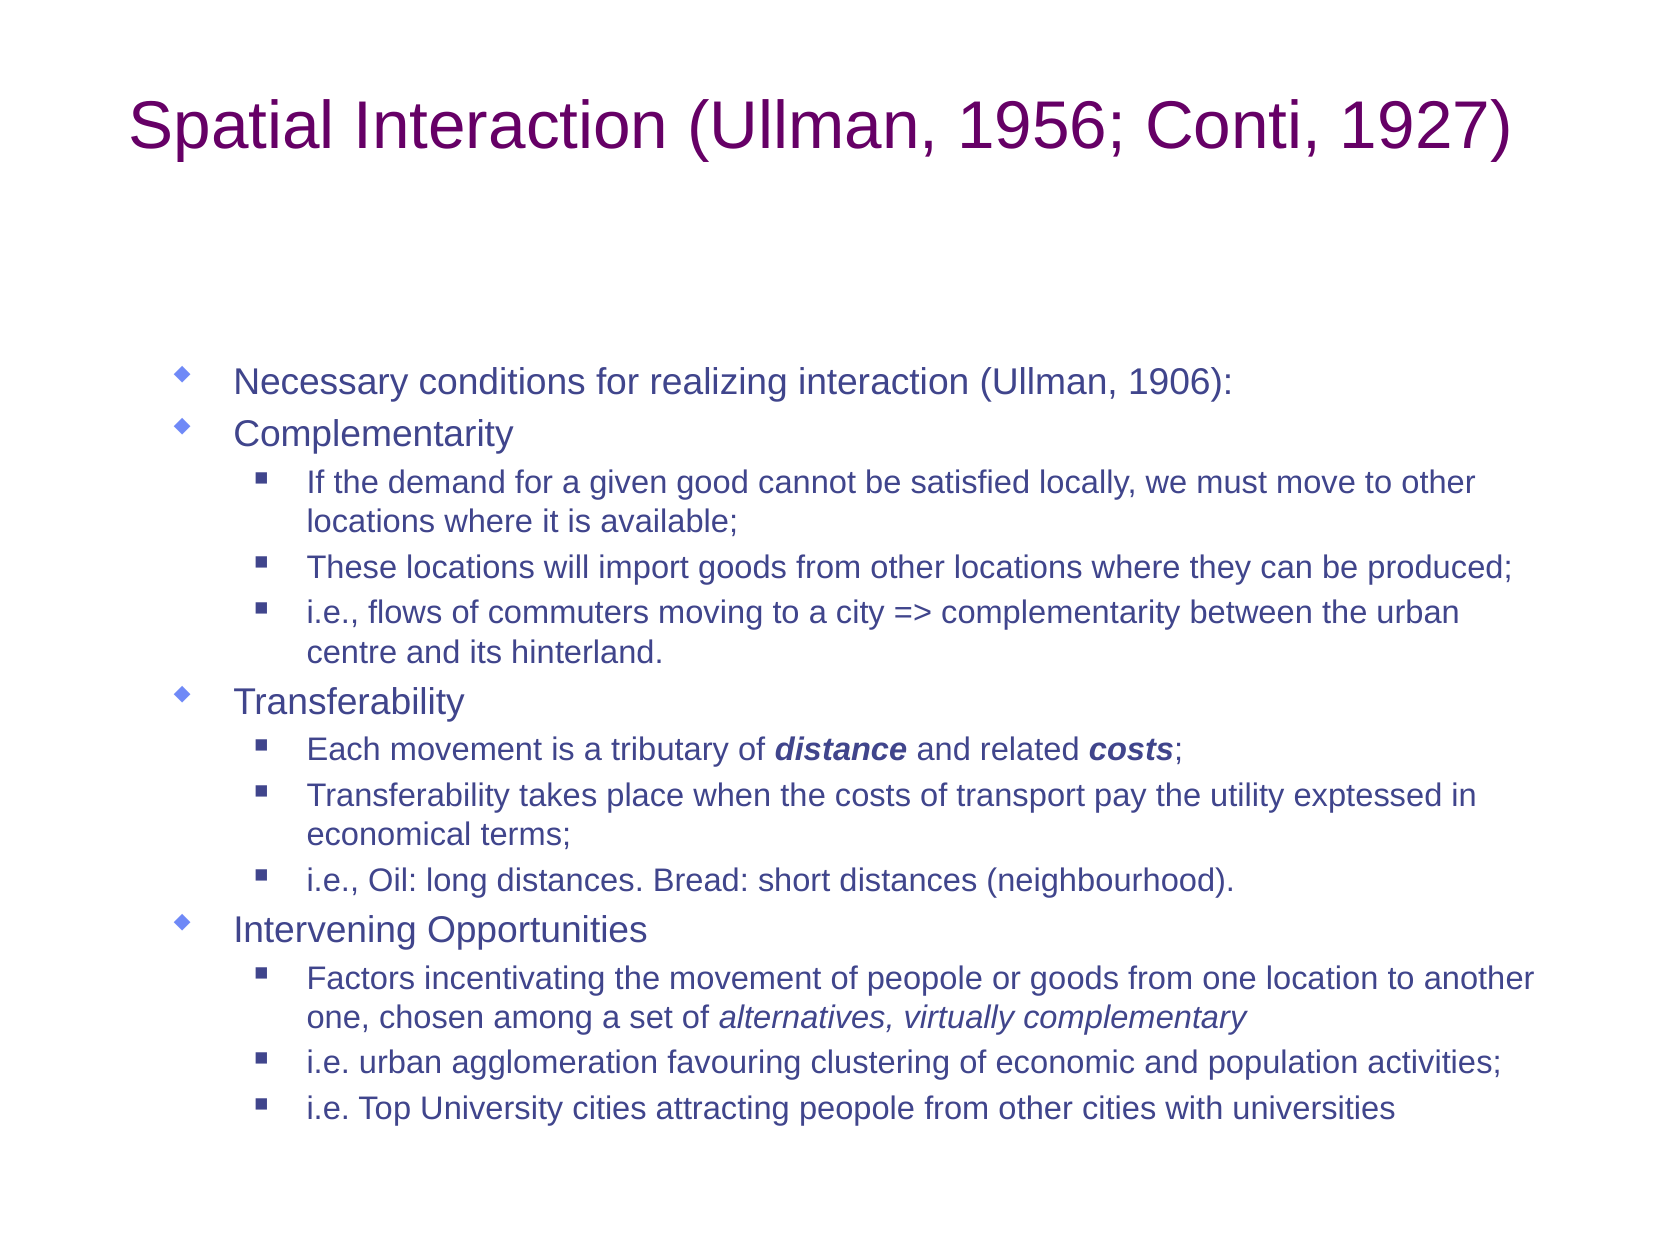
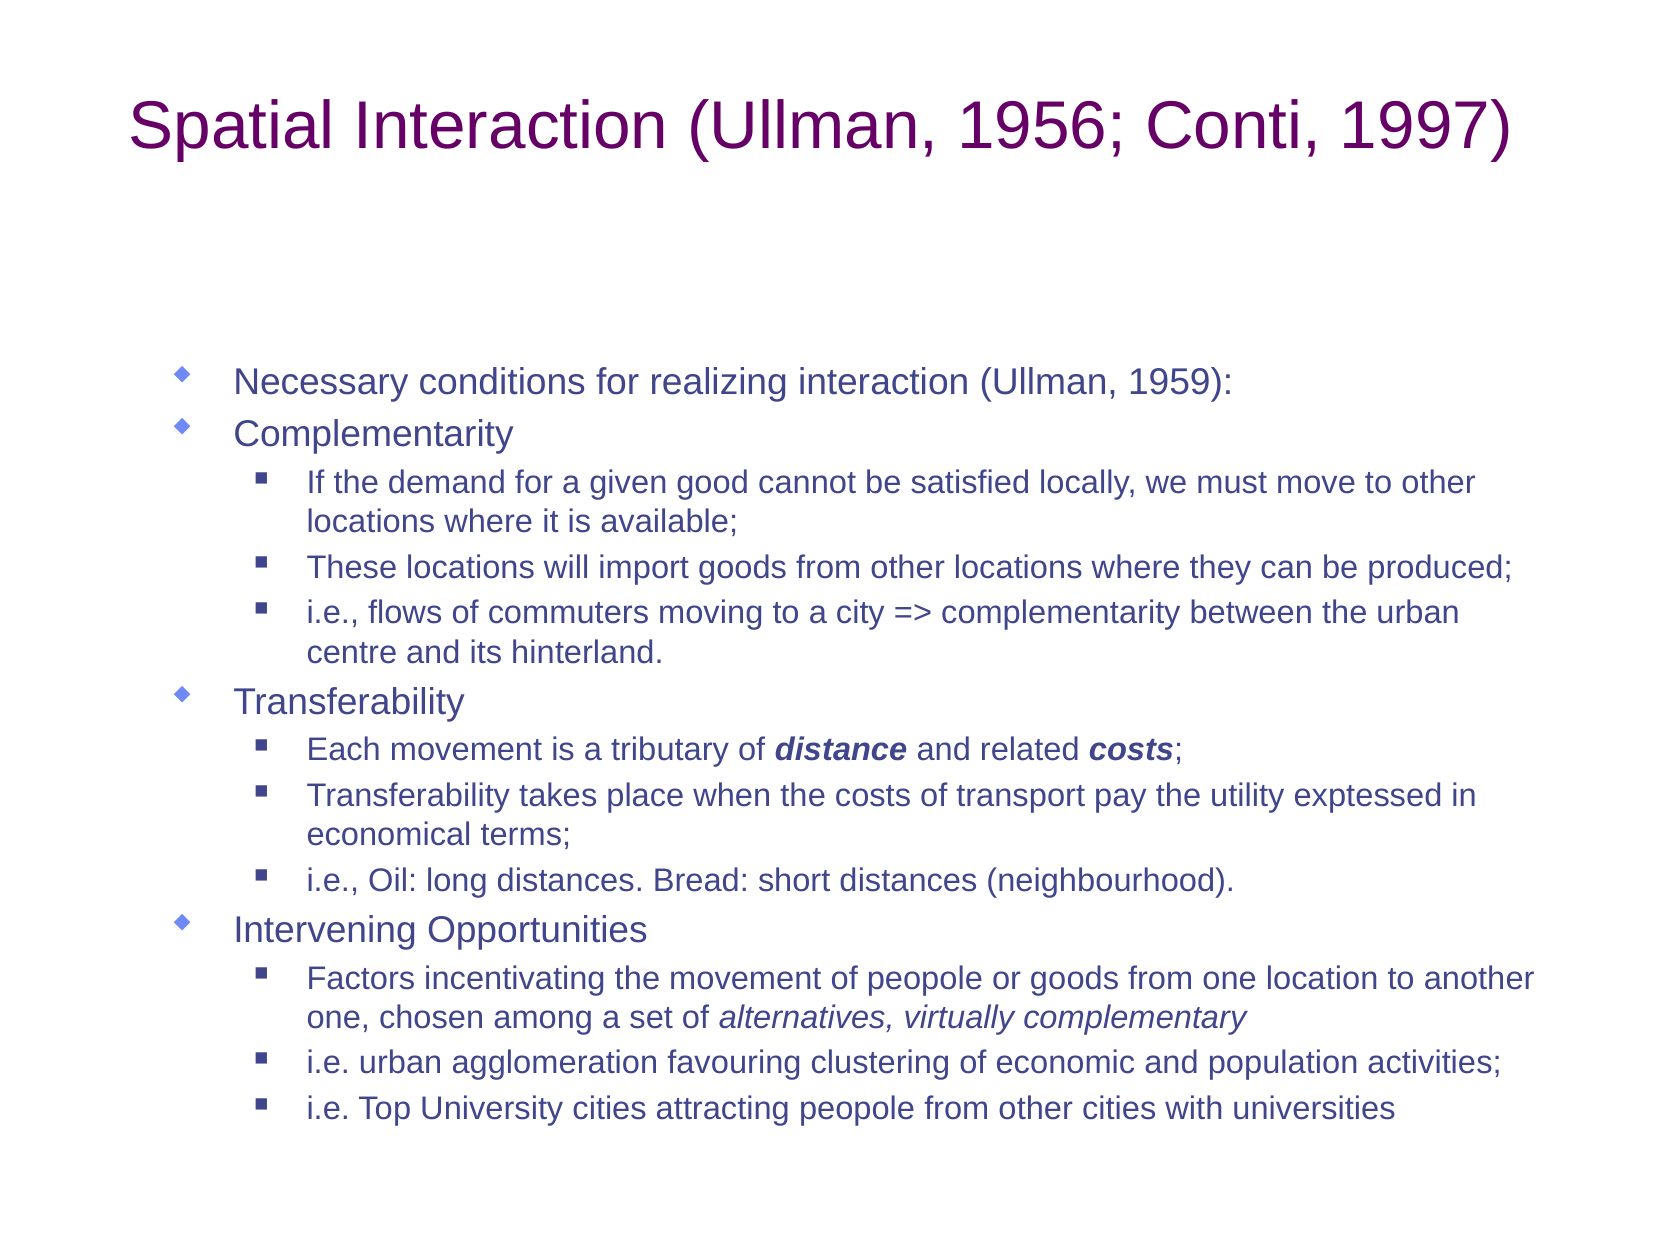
1927: 1927 -> 1997
1906: 1906 -> 1959
